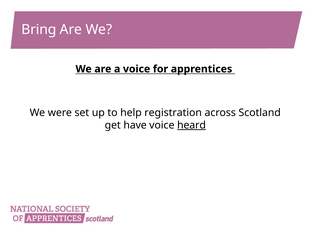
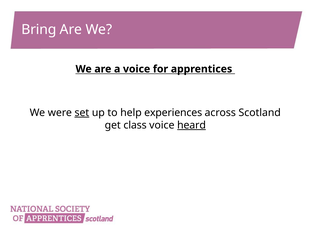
set underline: none -> present
registration: registration -> experiences
have: have -> class
